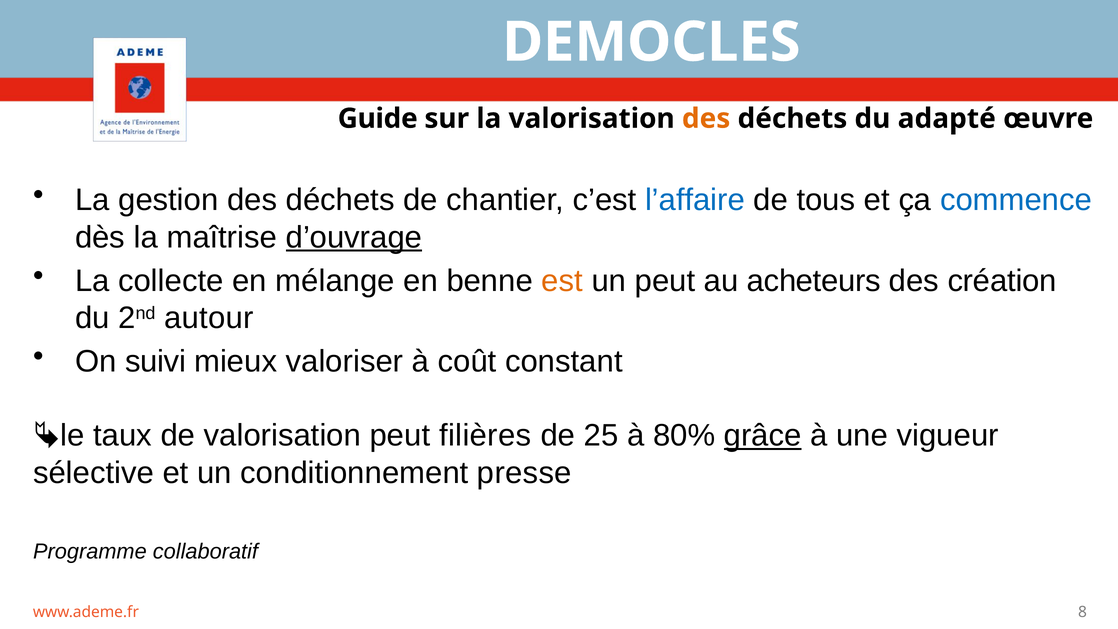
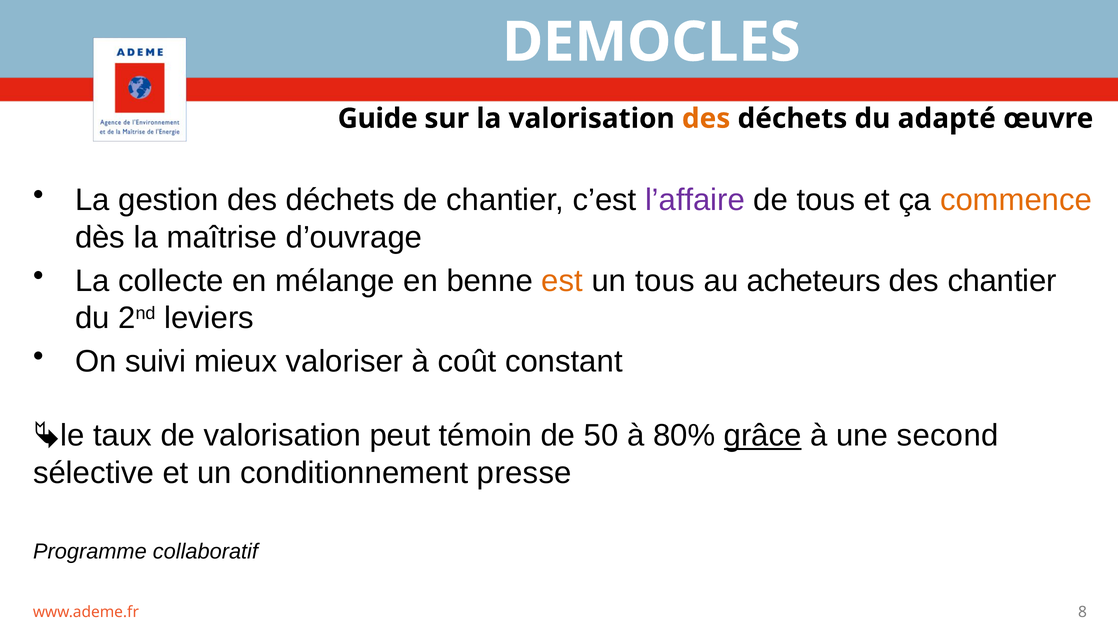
l’affaire colour: blue -> purple
commence colour: blue -> orange
d’ouvrage underline: present -> none
un peut: peut -> tous
des création: création -> chantier
autour: autour -> leviers
filières: filières -> témoin
25: 25 -> 50
vigueur: vigueur -> second
